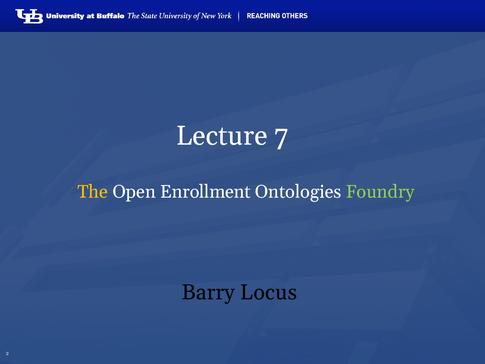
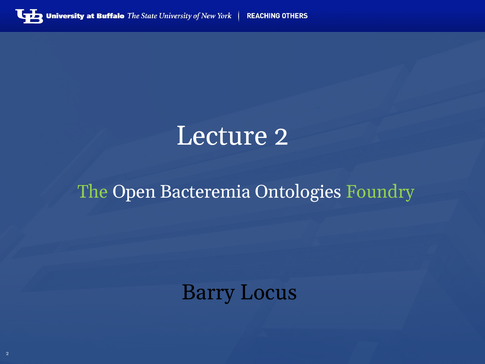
Lecture 7: 7 -> 2
The colour: yellow -> light green
Enrollment: Enrollment -> Bacteremia
